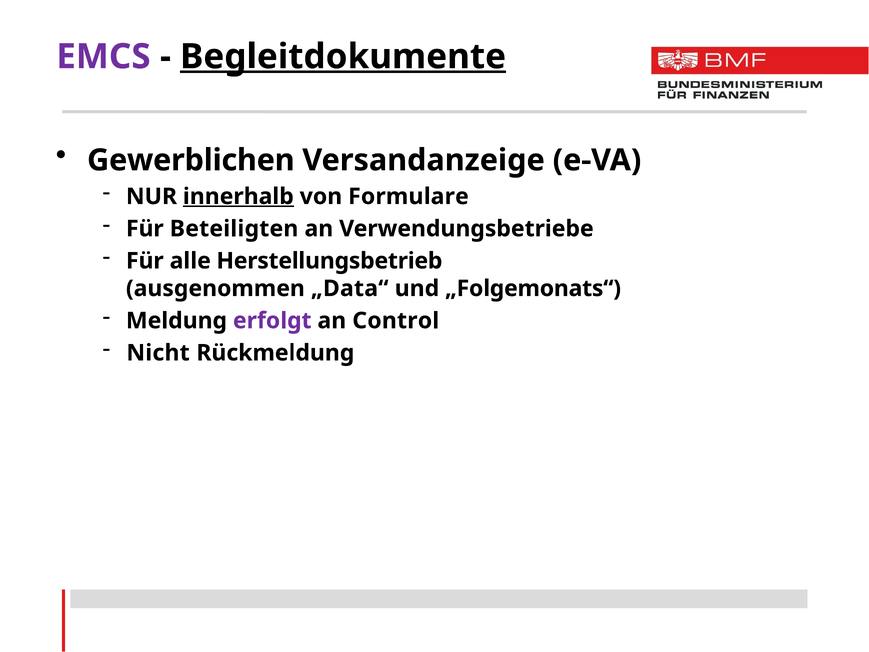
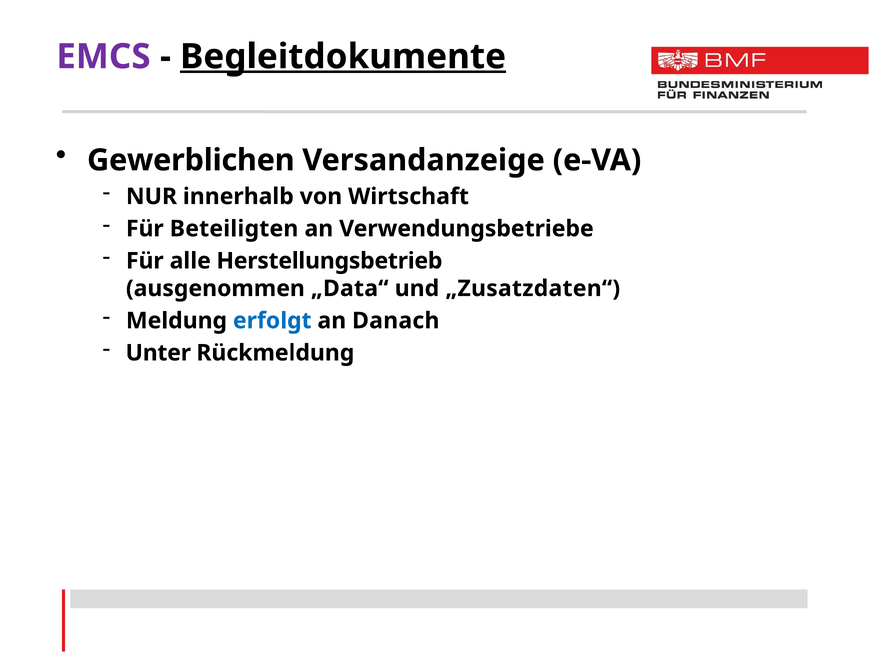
innerhalb underline: present -> none
Formulare: Formulare -> Wirtschaft
„Folgemonats“: „Folgemonats“ -> „Zusatzdaten“
erfolgt colour: purple -> blue
Control: Control -> Danach
Nicht: Nicht -> Unter
